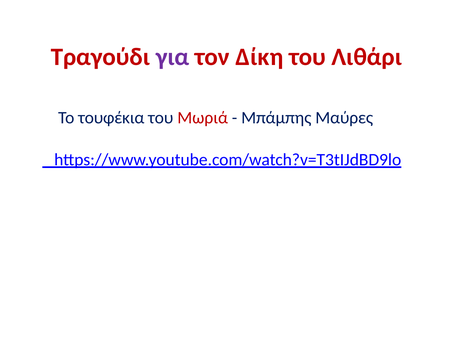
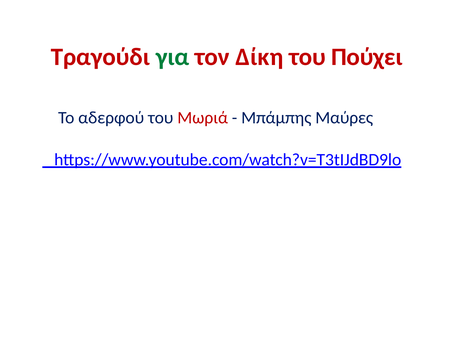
για colour: purple -> green
Λιθάρι: Λιθάρι -> Πούχει
τουφέκια: τουφέκια -> αδερφού
